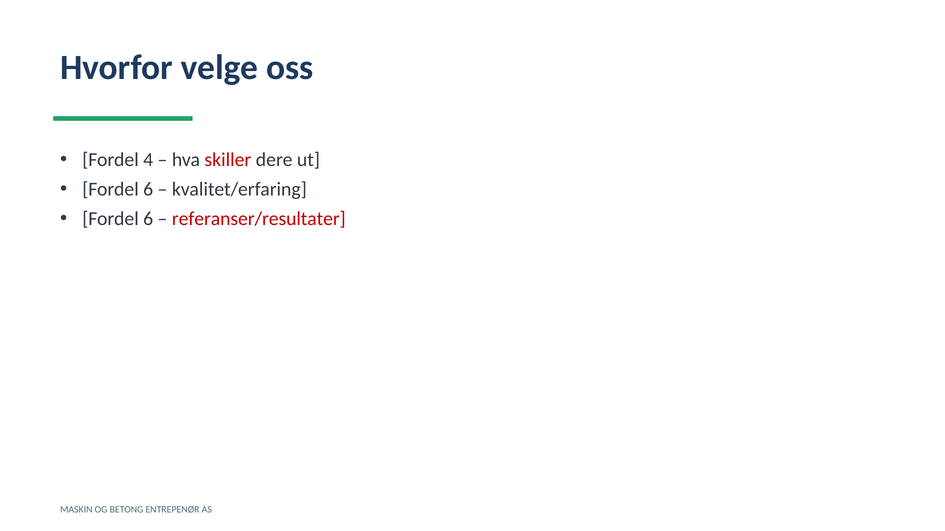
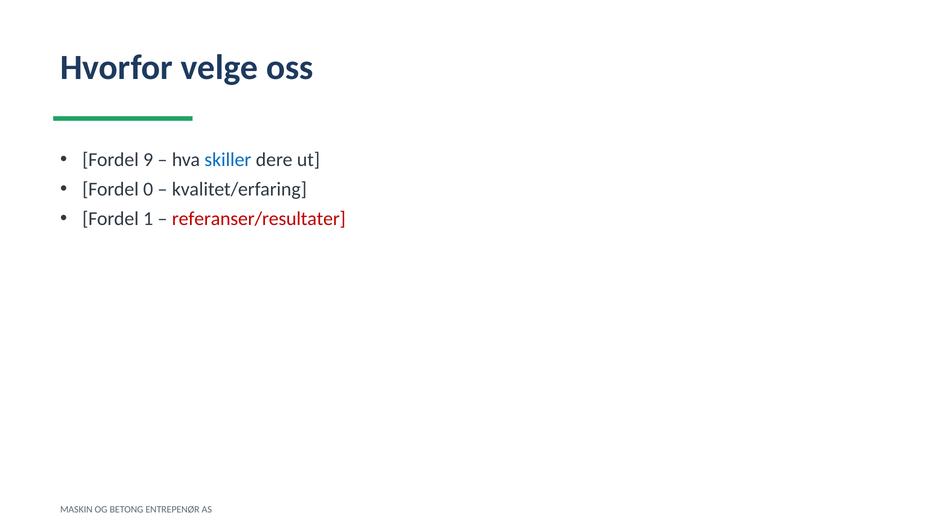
4: 4 -> 9
skiller colour: red -> blue
6 at (148, 190): 6 -> 0
6 at (148, 219): 6 -> 1
